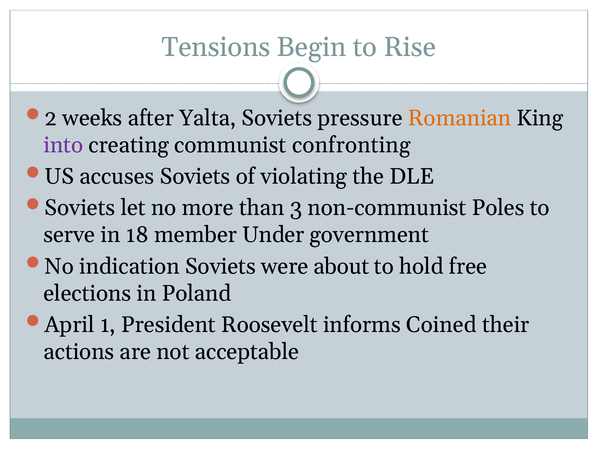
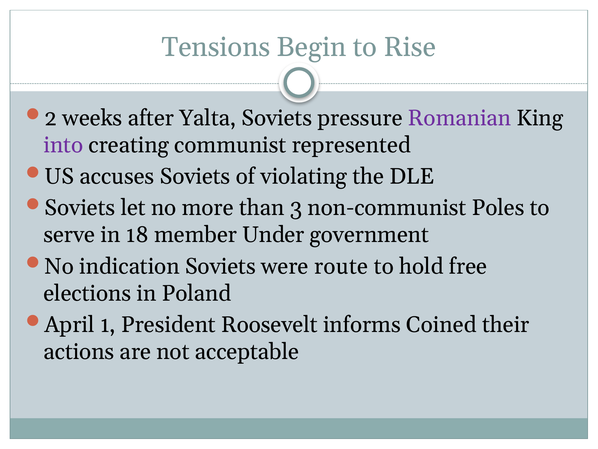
Romanian colour: orange -> purple
confronting: confronting -> represented
about: about -> route
